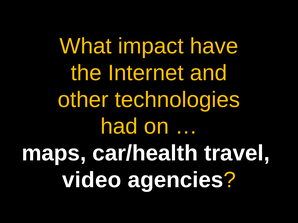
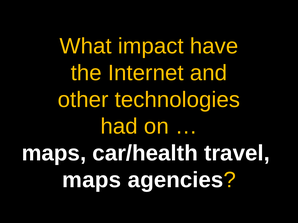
video at (92, 180): video -> maps
